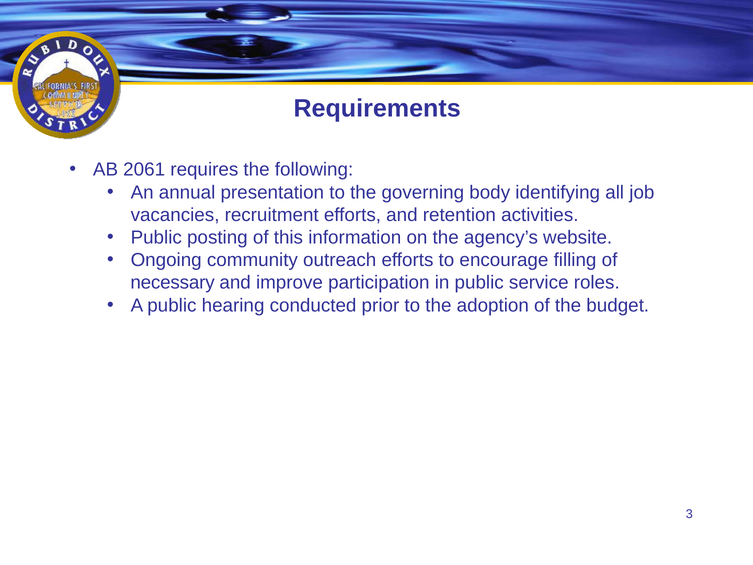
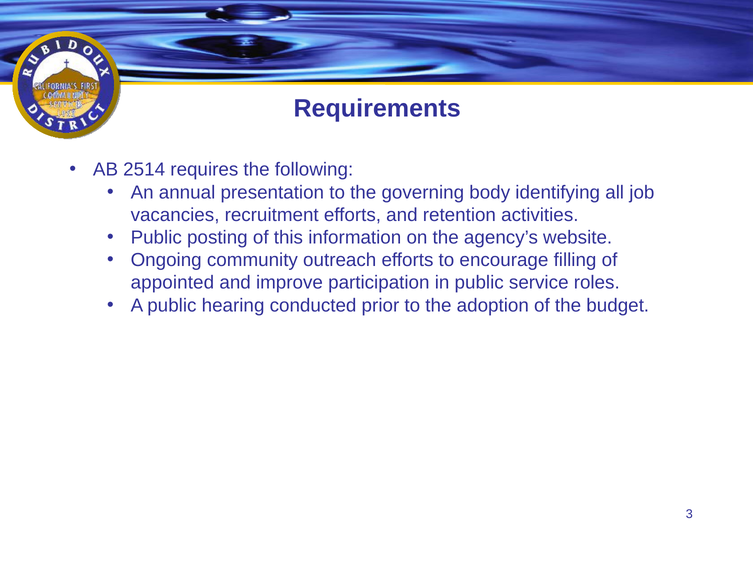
2061: 2061 -> 2514
necessary: necessary -> appointed
